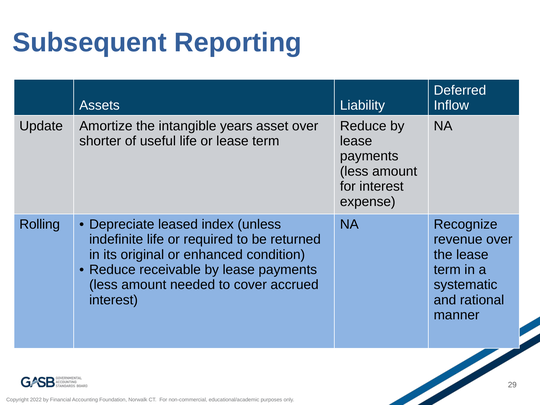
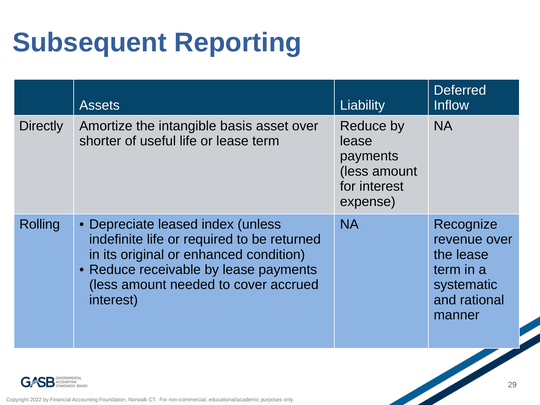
Update: Update -> Directly
years: years -> basis
